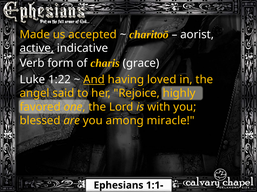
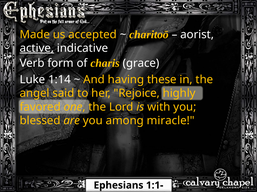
1:22: 1:22 -> 1:14
And underline: present -> none
loved: loved -> these
